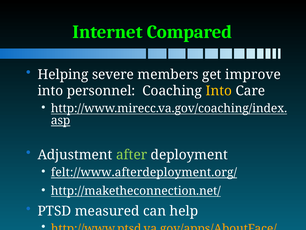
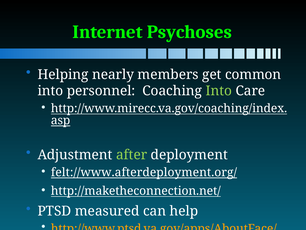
Compared: Compared -> Psychoses
severe: severe -> nearly
improve: improve -> common
Into at (219, 91) colour: yellow -> light green
